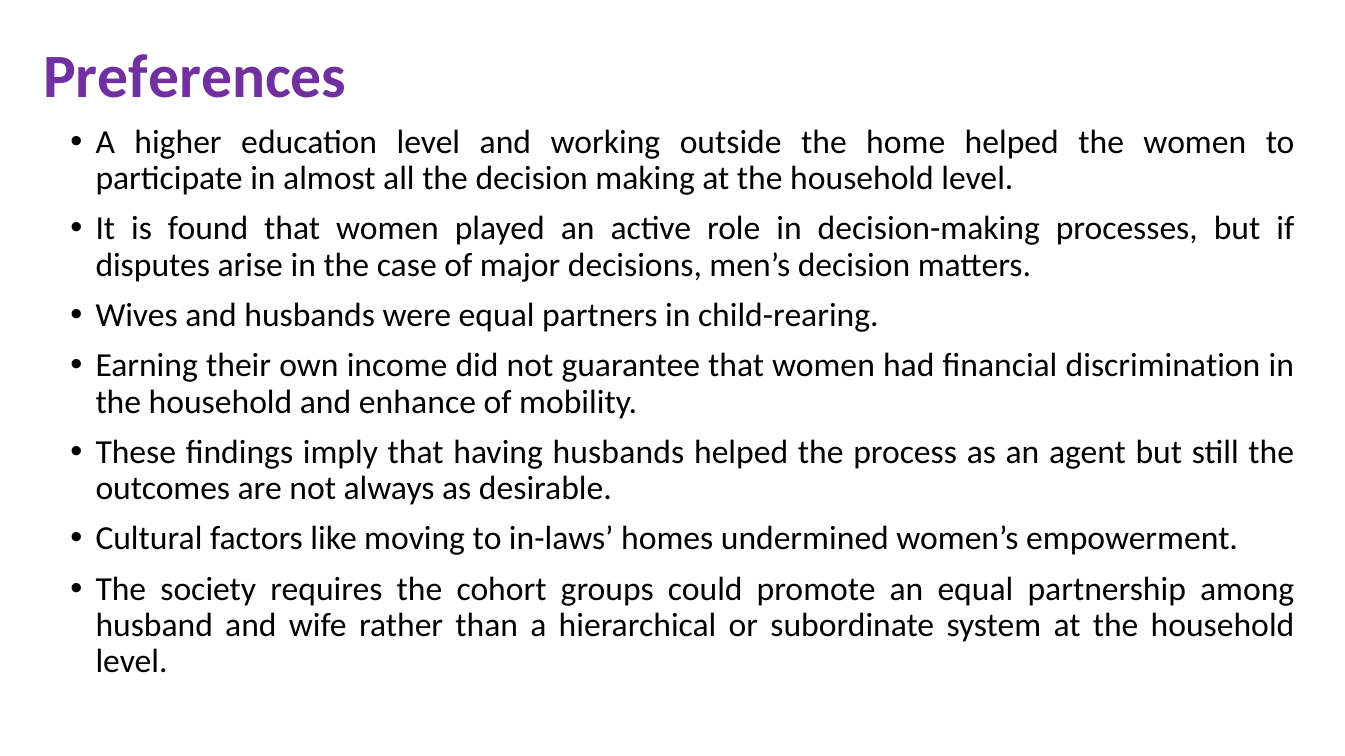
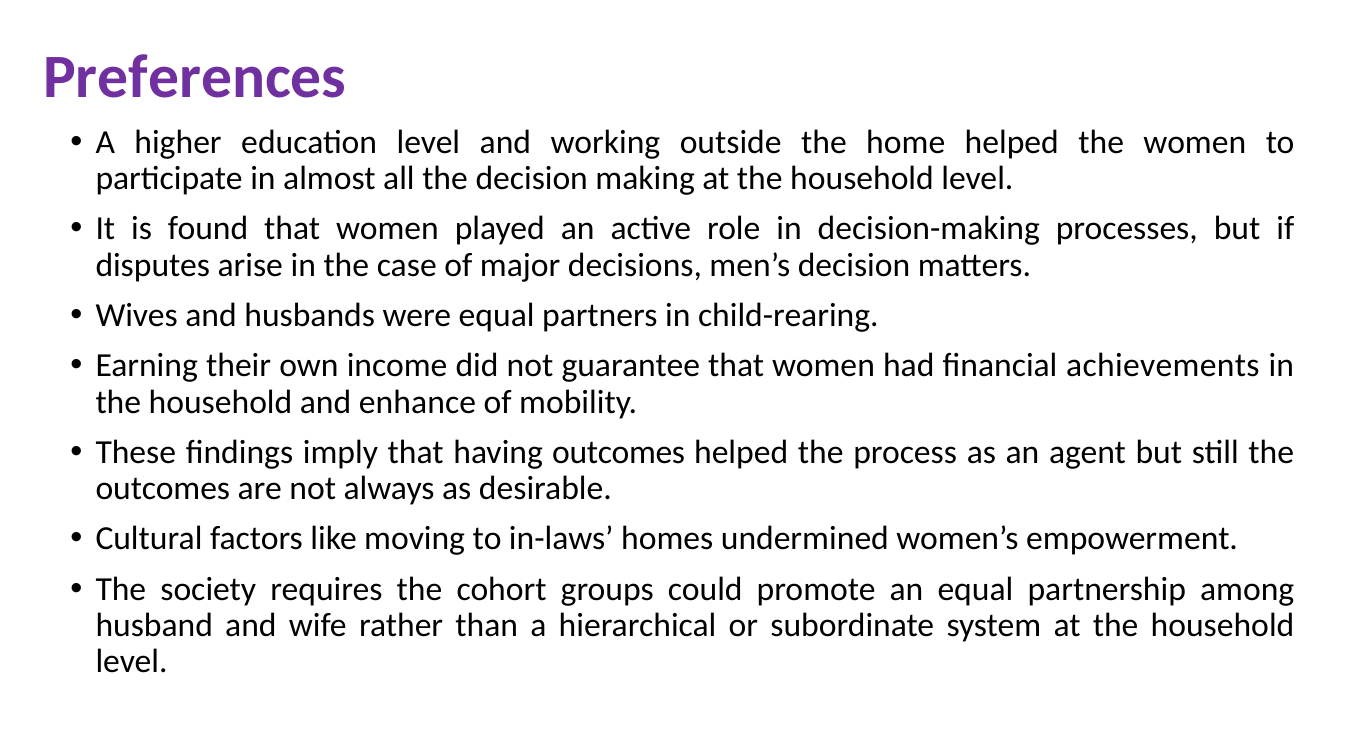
discrimination: discrimination -> achievements
having husbands: husbands -> outcomes
